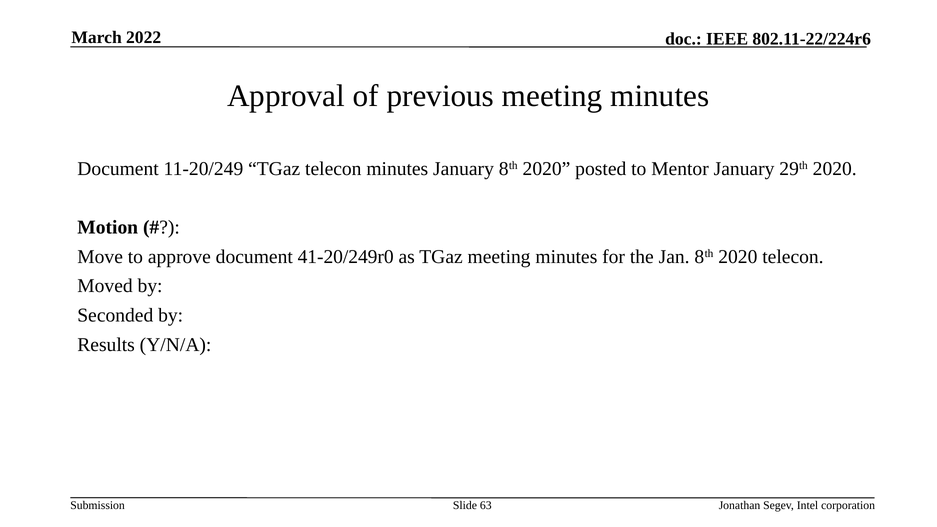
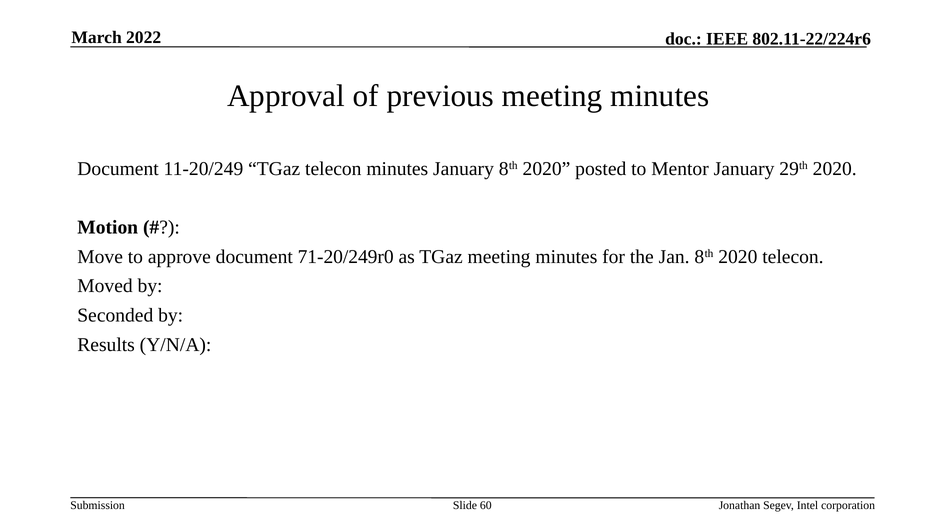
41-20/249r0: 41-20/249r0 -> 71-20/249r0
63: 63 -> 60
